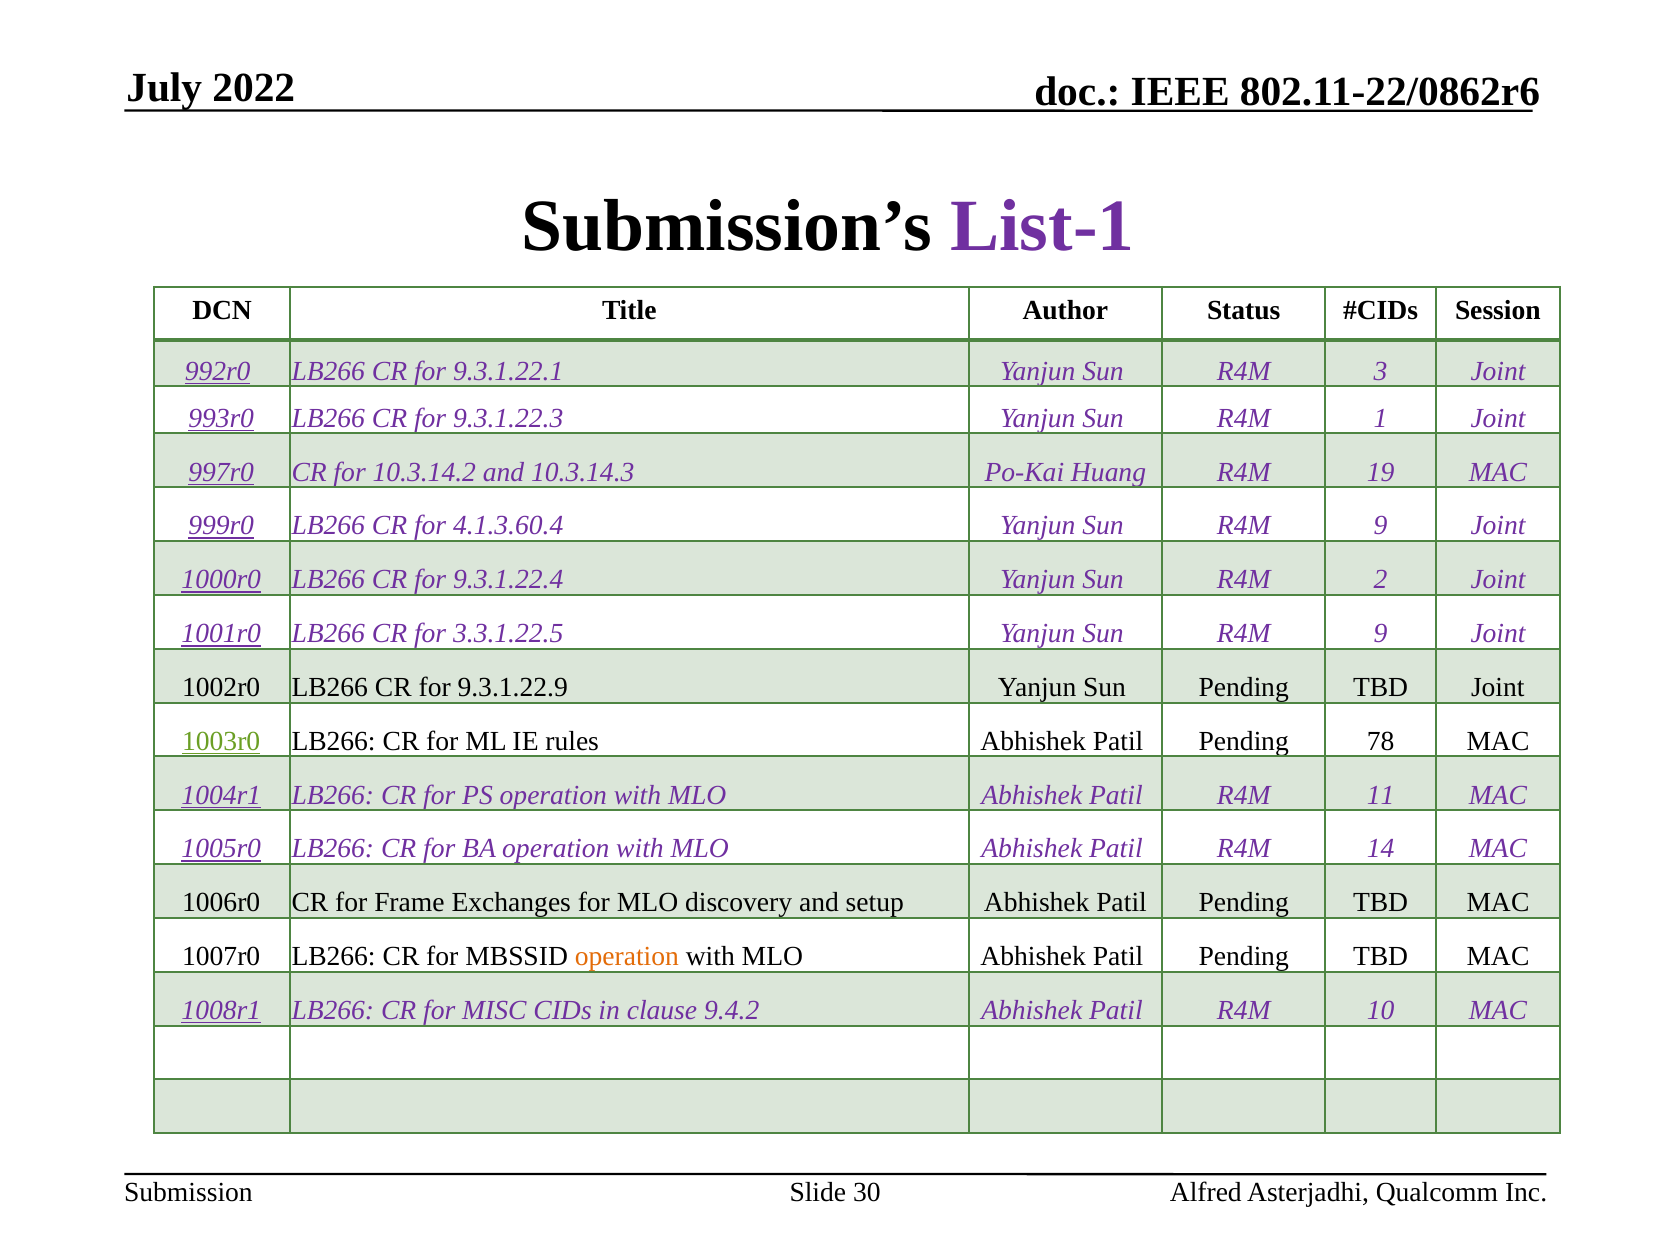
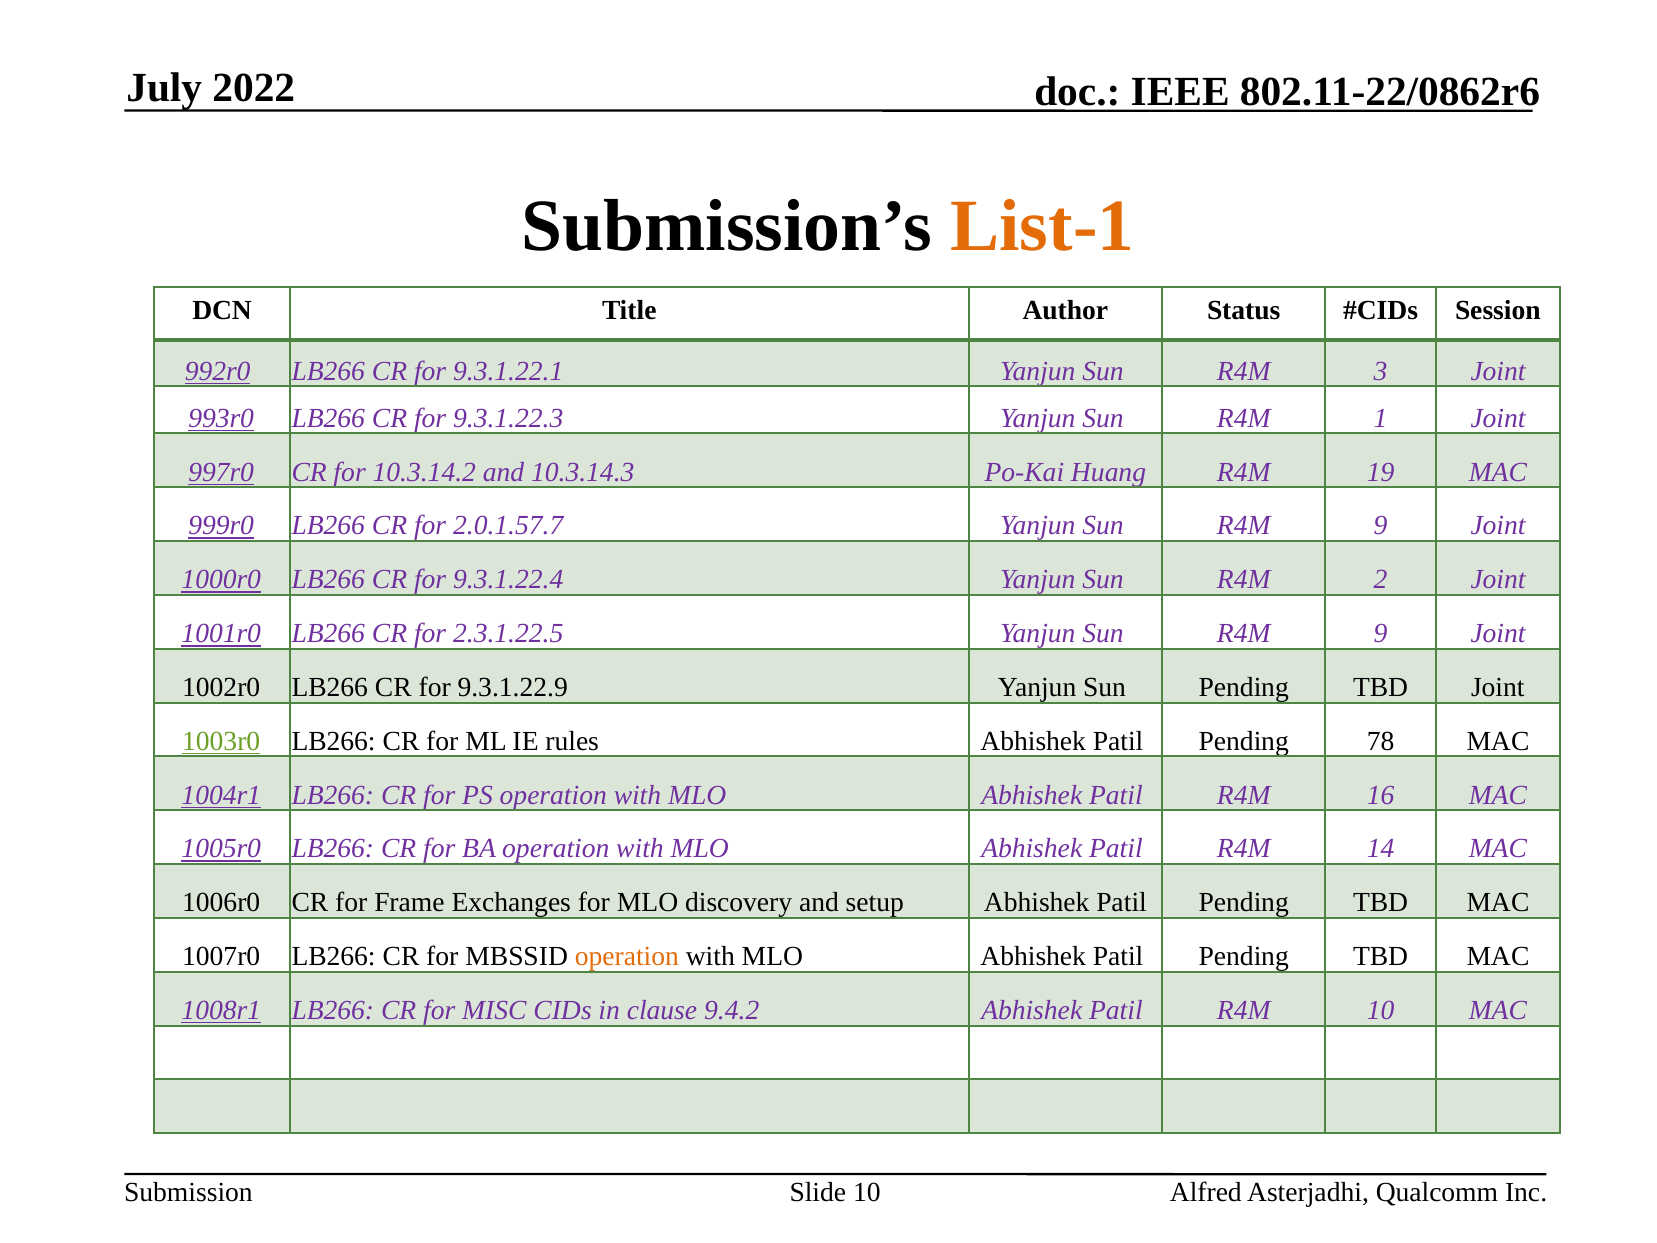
List-1 colour: purple -> orange
4.1.3.60.4: 4.1.3.60.4 -> 2.0.1.57.7
3.3.1.22.5: 3.3.1.22.5 -> 2.3.1.22.5
11: 11 -> 16
Slide 30: 30 -> 10
